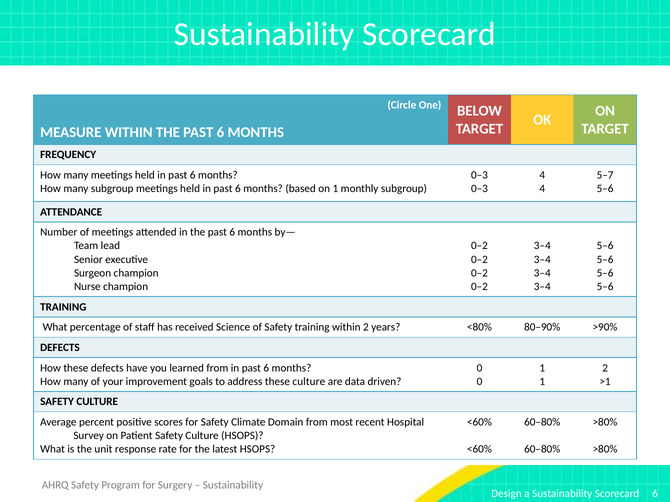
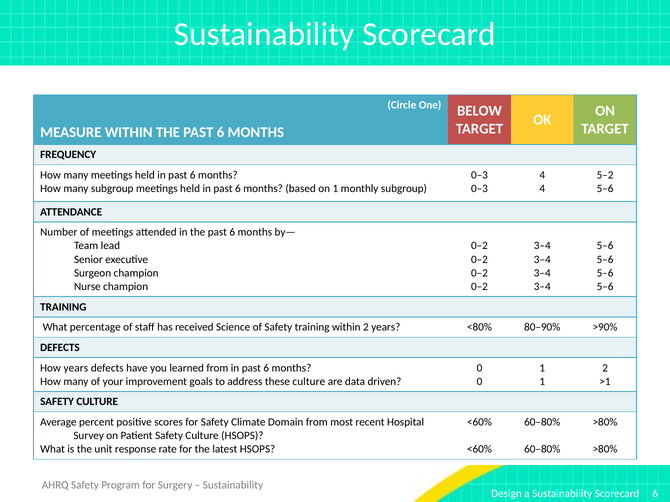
5–7: 5–7 -> 5–2
How these: these -> years
